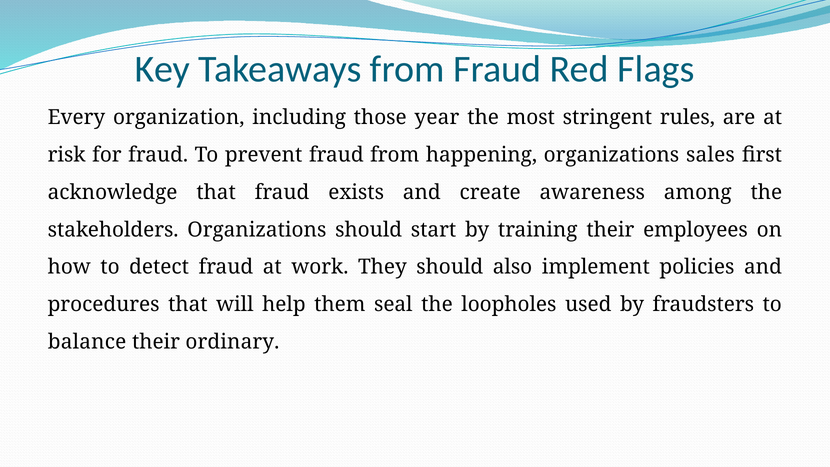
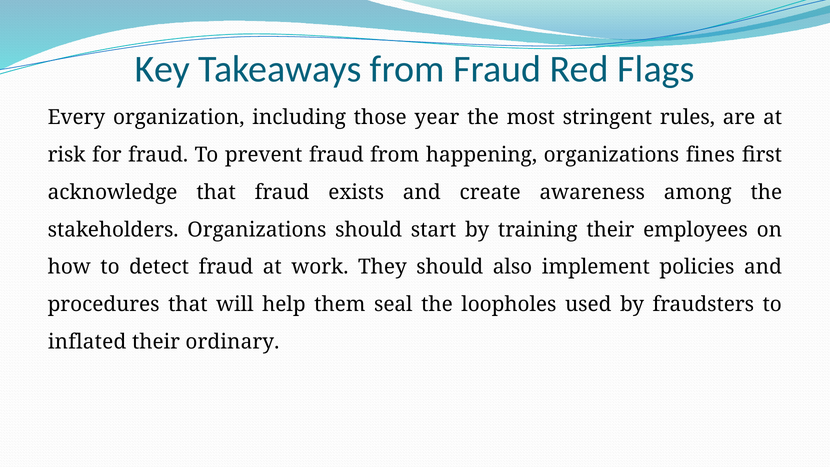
sales: sales -> fines
balance: balance -> inflated
